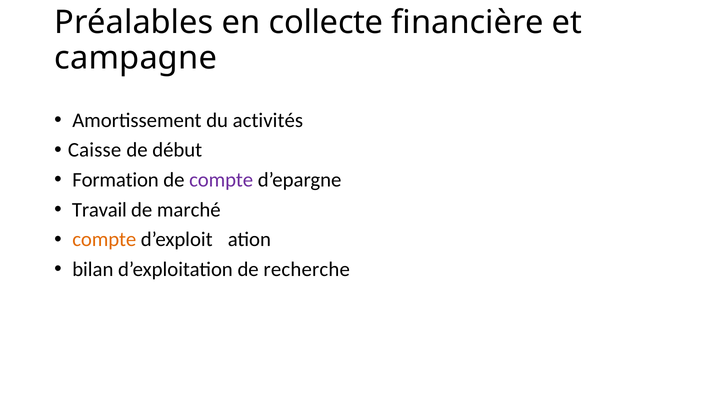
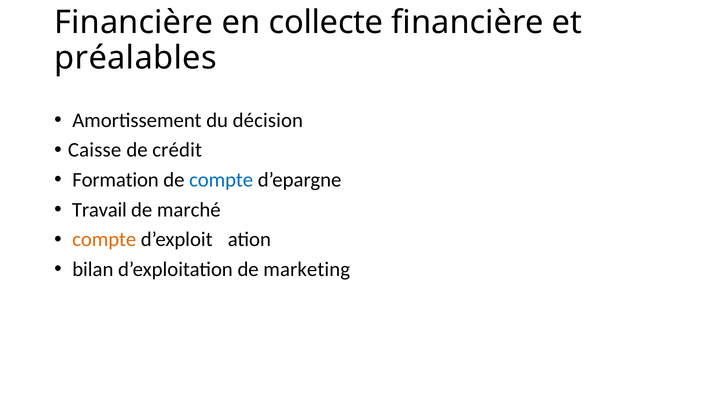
Préalables at (134, 23): Préalables -> Financière
campagne: campagne -> préalables
activités: activités -> décision
début: début -> crédit
compte at (221, 180) colour: purple -> blue
recherche: recherche -> marketing
